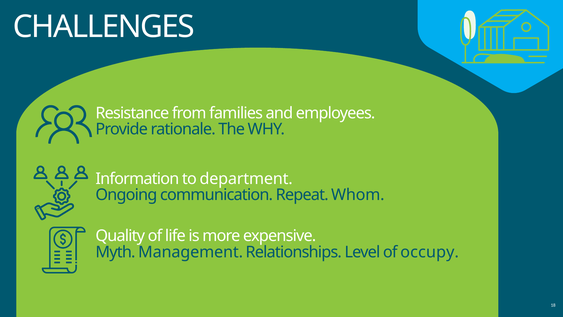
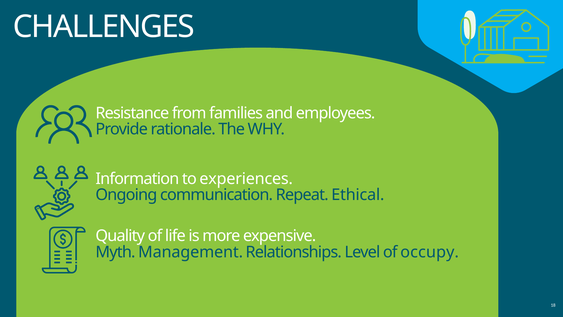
department: department -> experiences
Whom: Whom -> Ethical
